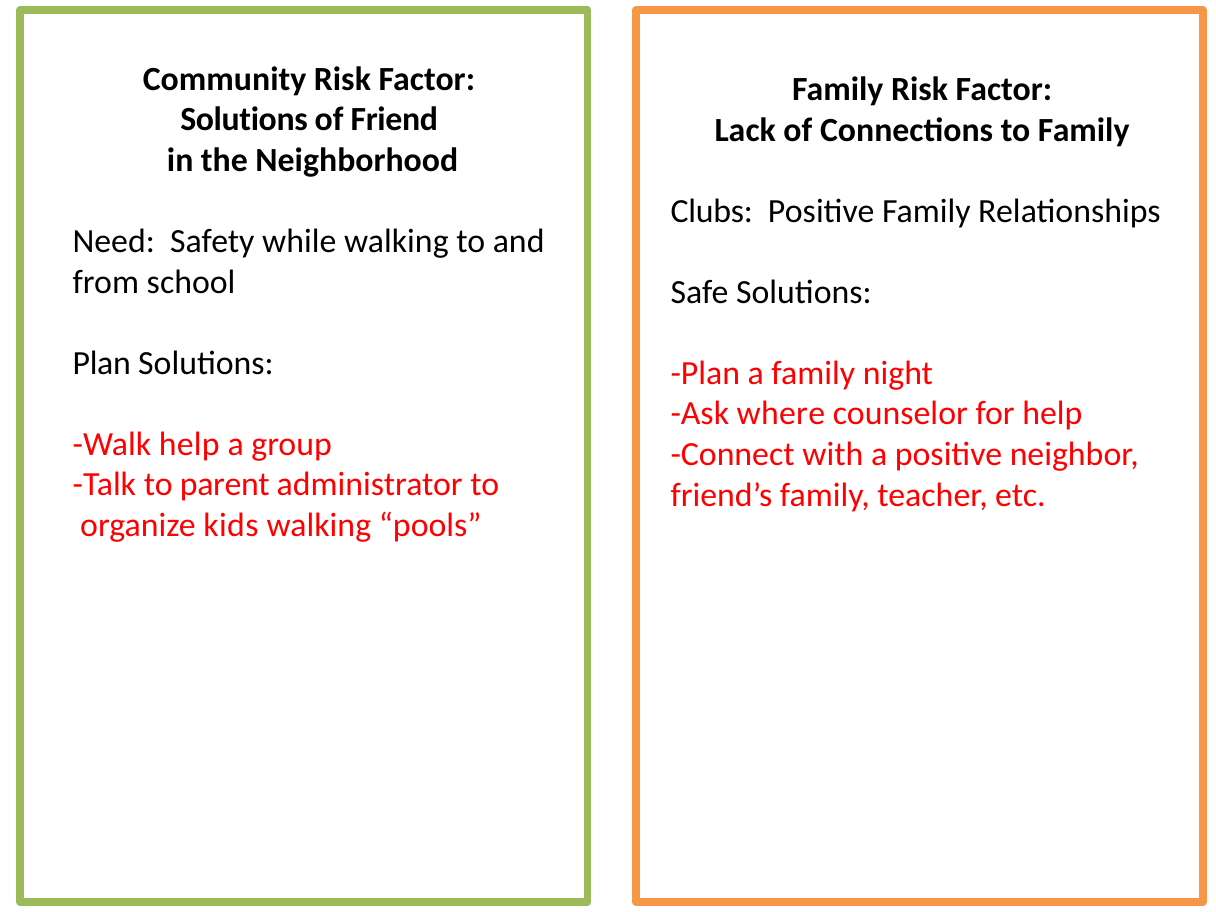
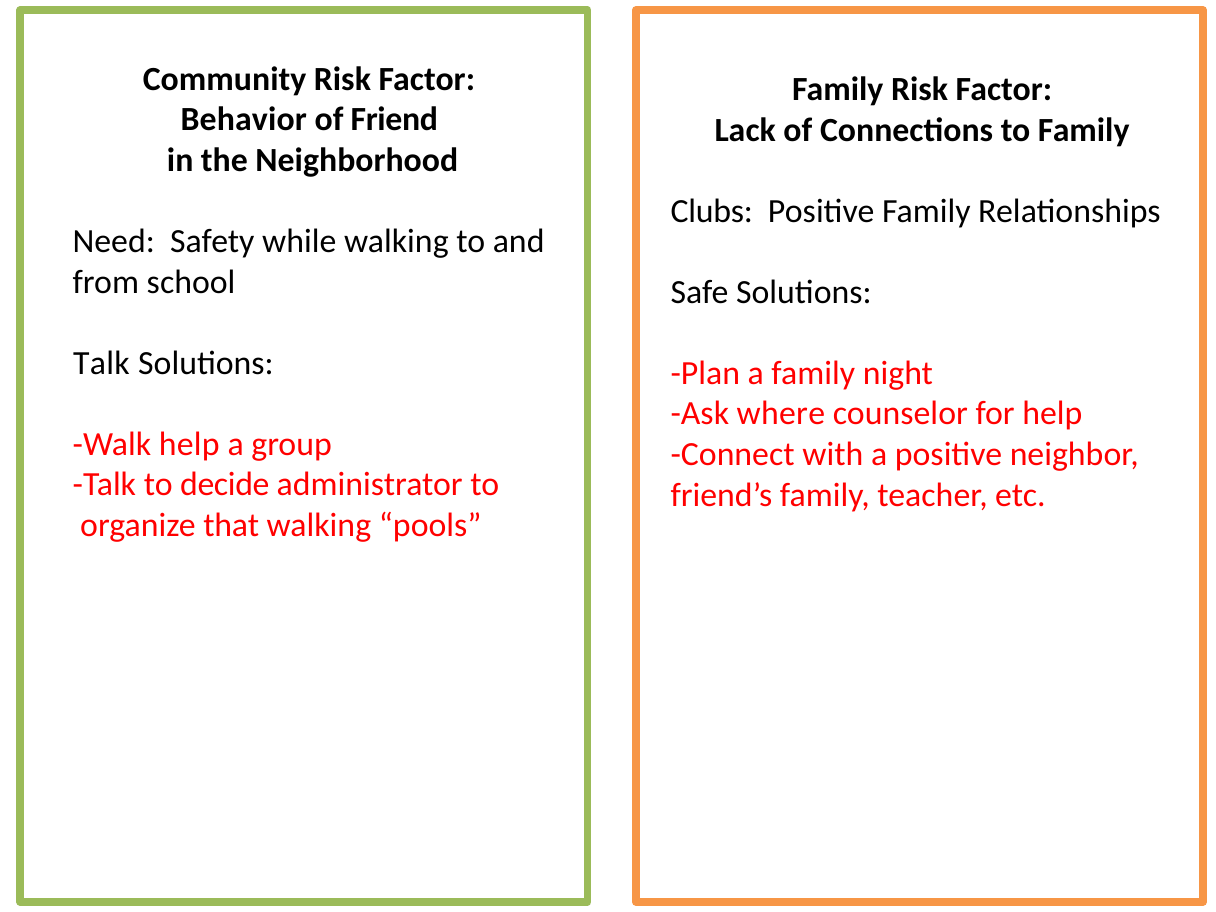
Solutions at (244, 120): Solutions -> Behavior
Plan at (102, 363): Plan -> Talk
parent: parent -> decide
kids: kids -> that
